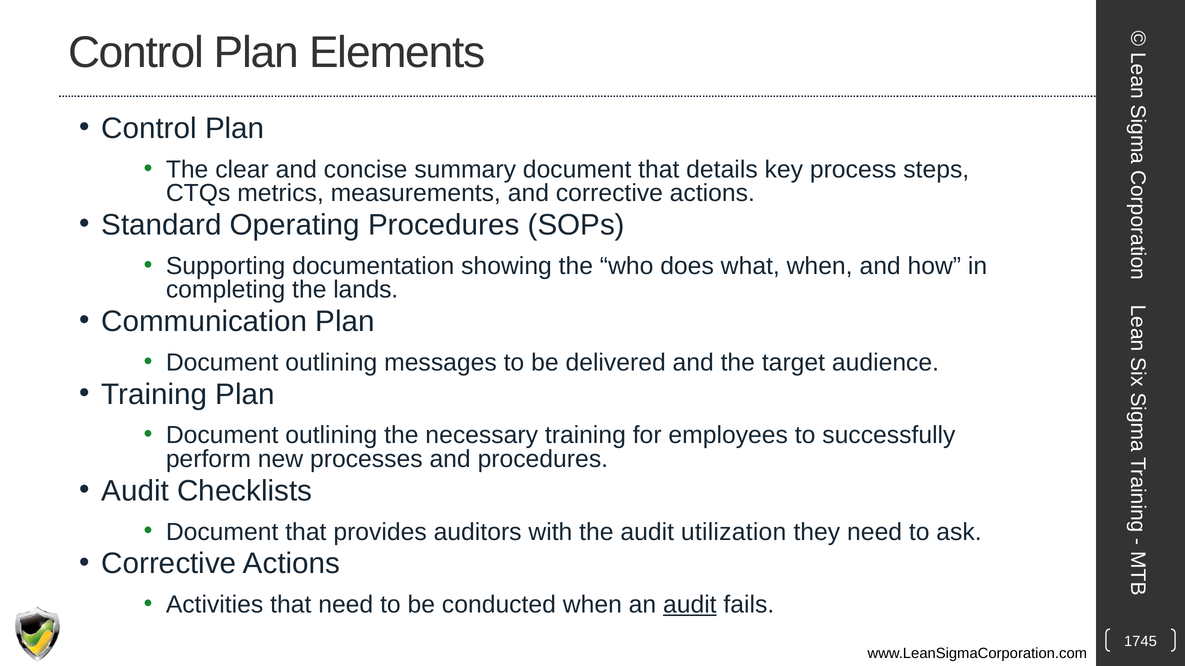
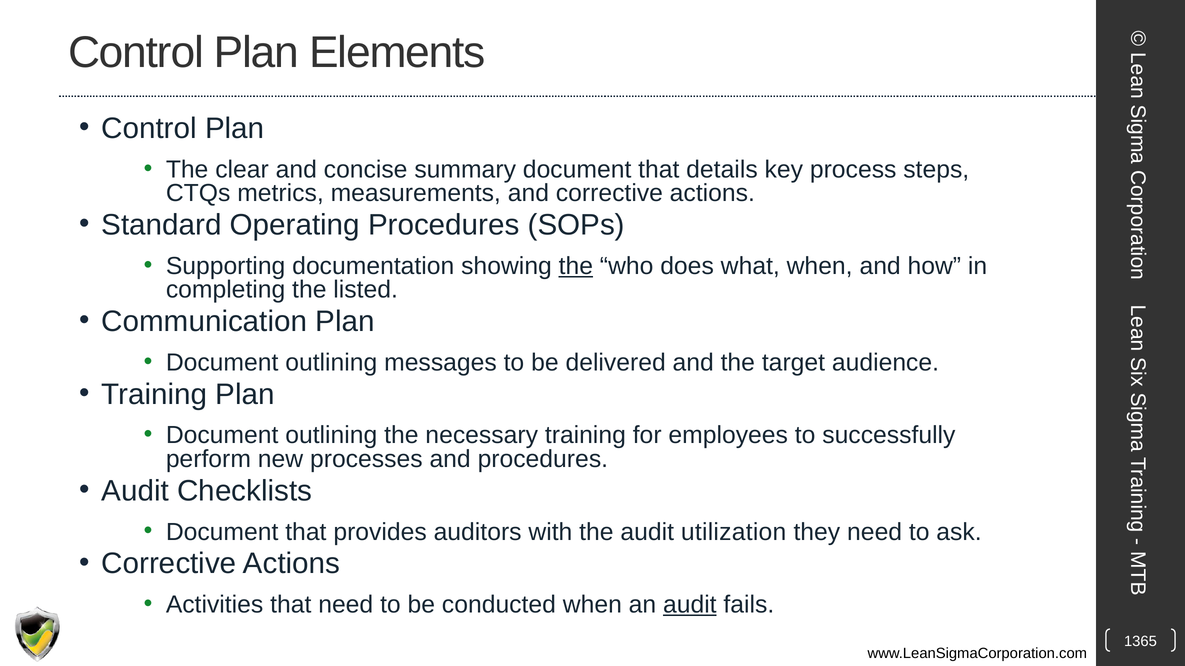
the at (576, 266) underline: none -> present
lands: lands -> listed
1745: 1745 -> 1365
